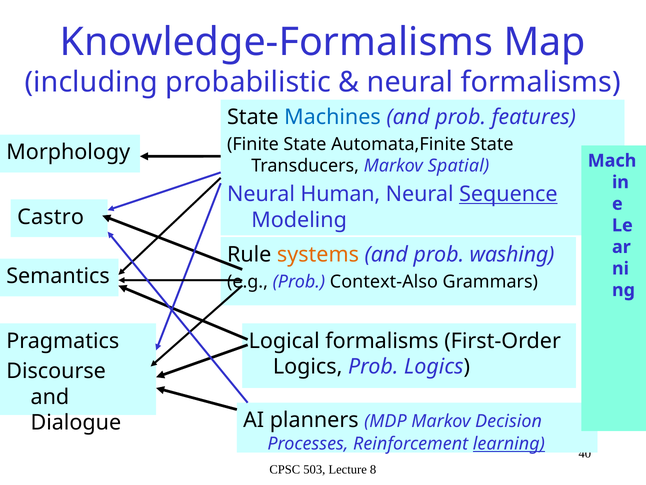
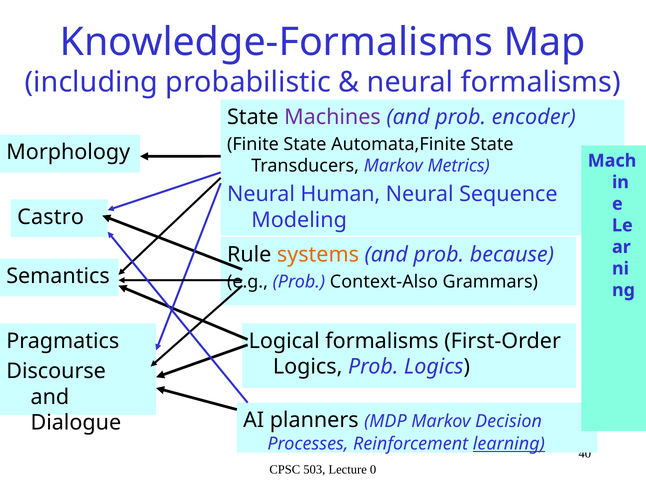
Machines colour: blue -> purple
features: features -> encoder
Spatial: Spatial -> Metrics
Sequence underline: present -> none
washing: washing -> because
8: 8 -> 0
